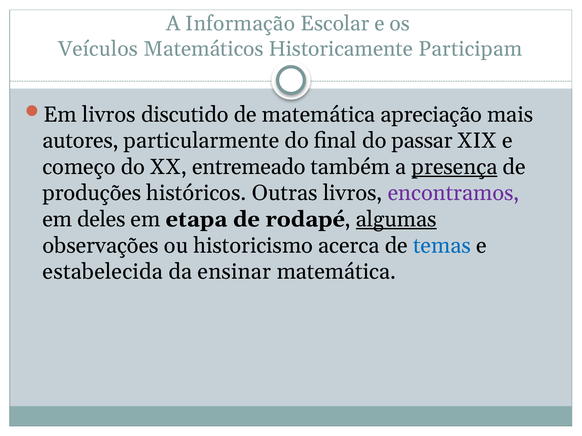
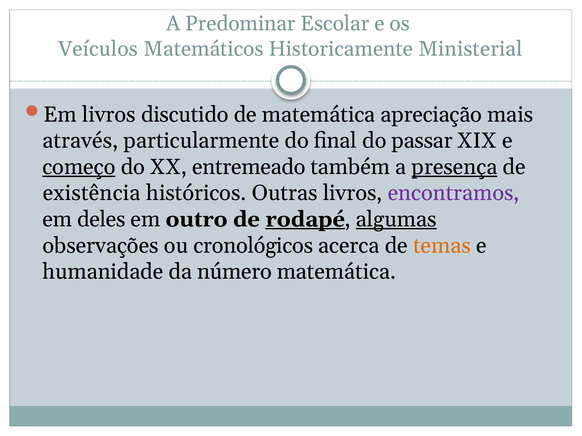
Informação: Informação -> Predominar
Participam: Participam -> Ministerial
autores: autores -> através
começo underline: none -> present
produções: produções -> existência
etapa: etapa -> outro
rodapé underline: none -> present
historicismo: historicismo -> cronológicos
temas colour: blue -> orange
estabelecida: estabelecida -> humanidade
ensinar: ensinar -> número
